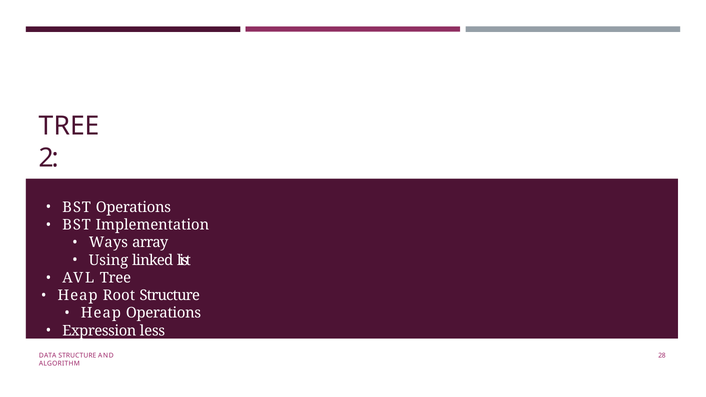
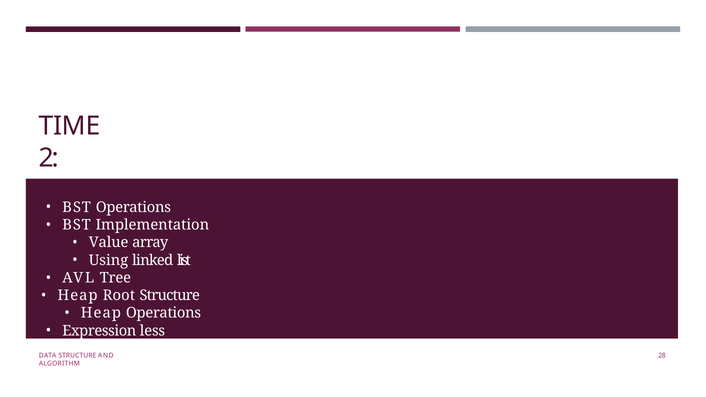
TREE at (69, 126): TREE -> TIME
Ways: Ways -> Value
